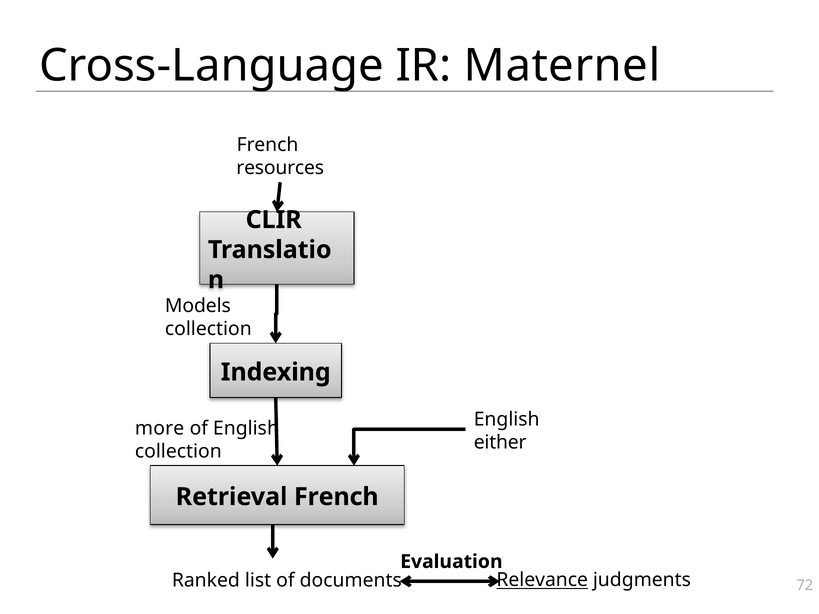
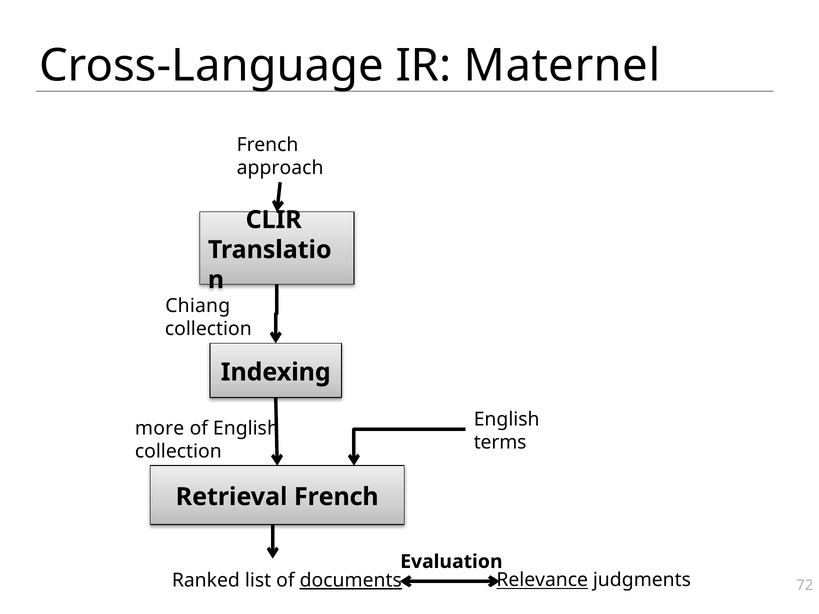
resources: resources -> approach
Models: Models -> Chiang
either: either -> terms
documents underline: none -> present
